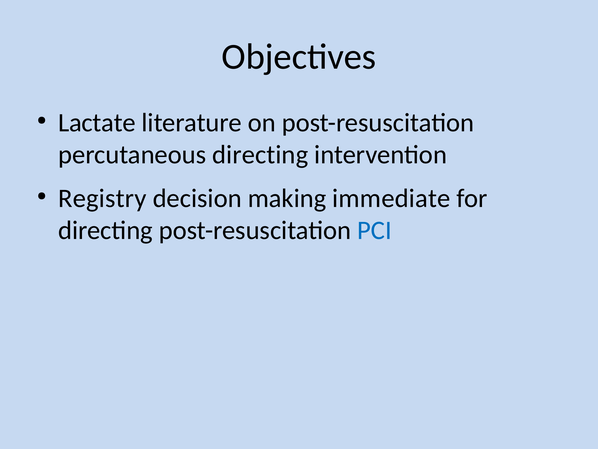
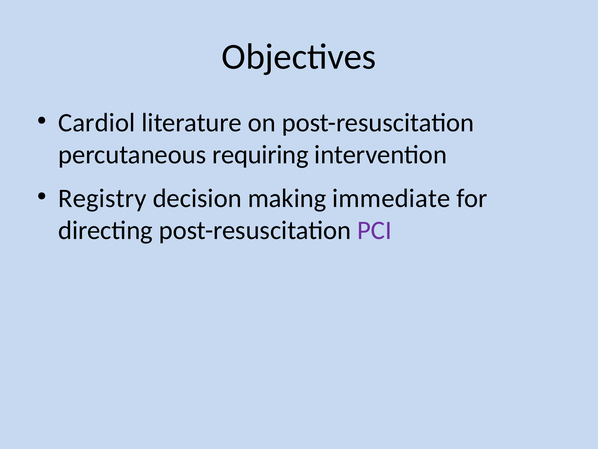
Lactate: Lactate -> Cardiol
percutaneous directing: directing -> requiring
PCI colour: blue -> purple
